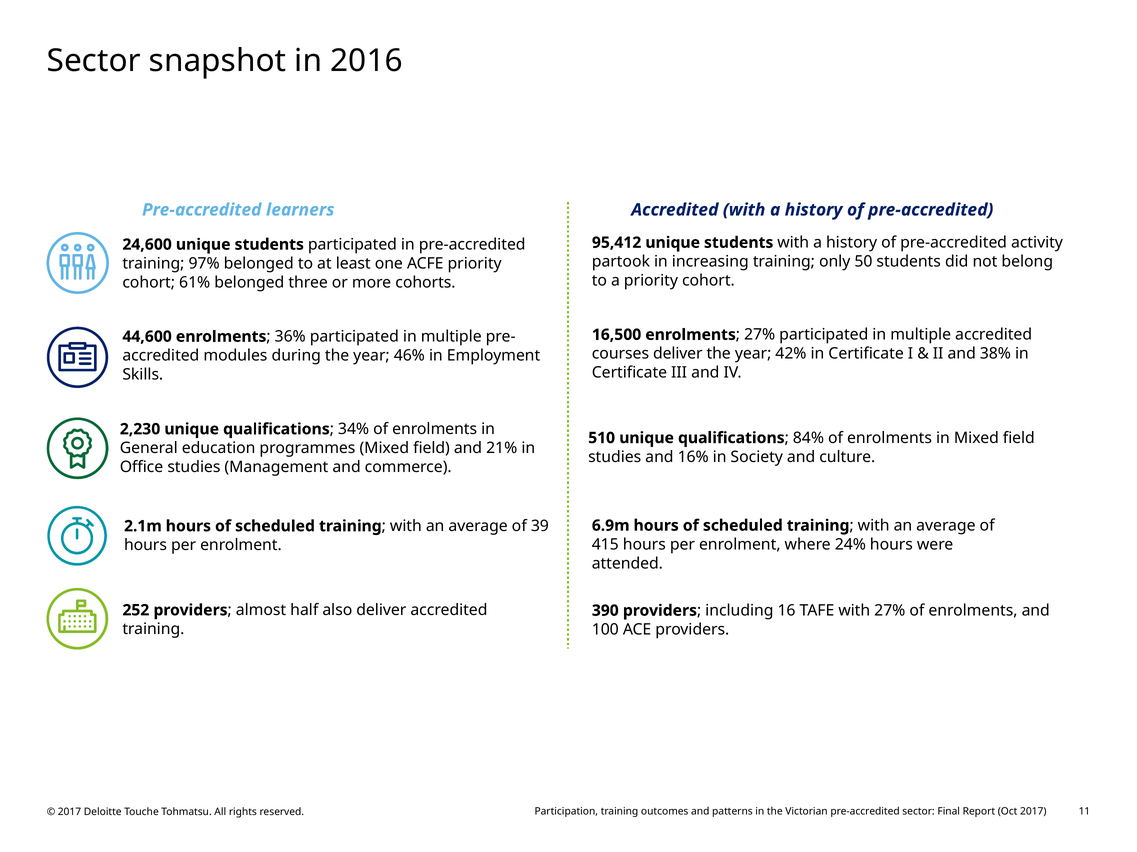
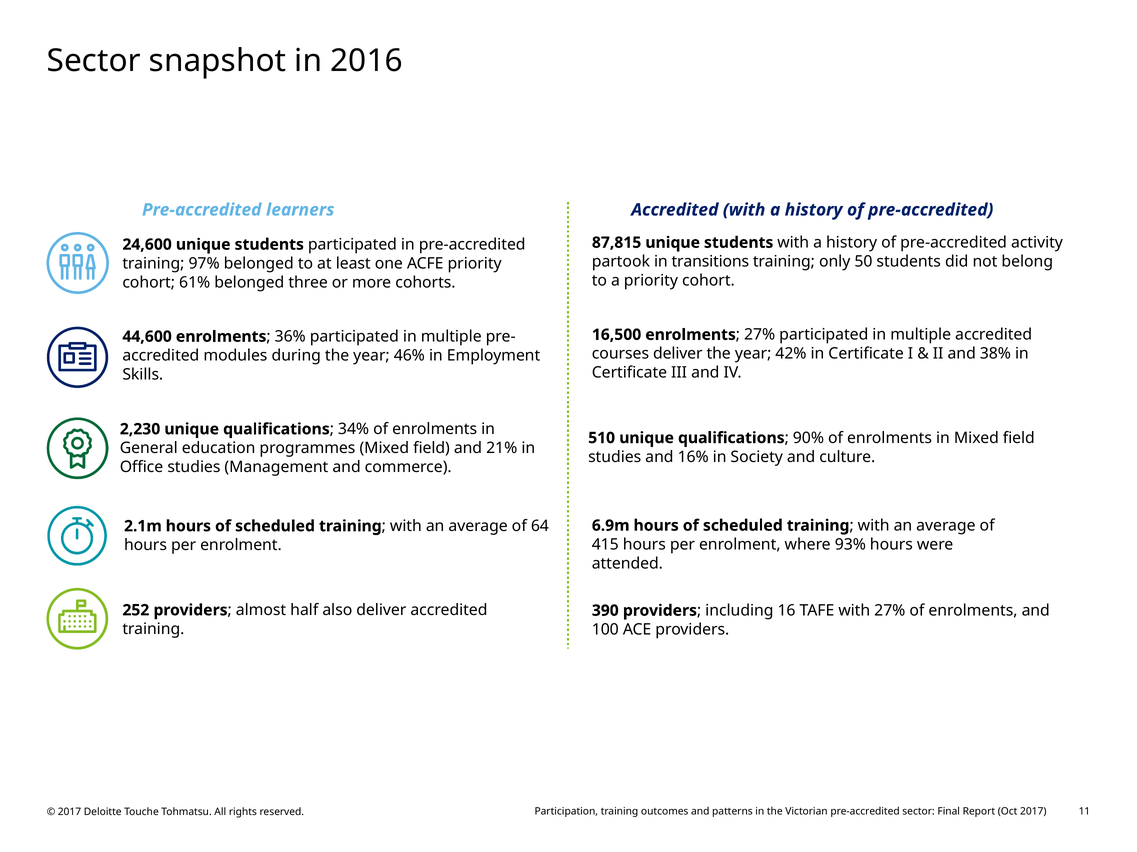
95,412: 95,412 -> 87,815
increasing: increasing -> transitions
84%: 84% -> 90%
39: 39 -> 64
24%: 24% -> 93%
